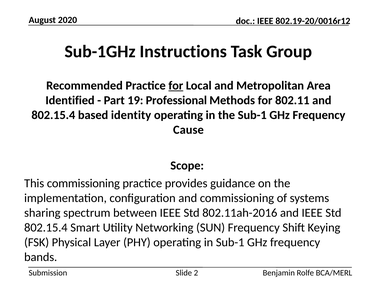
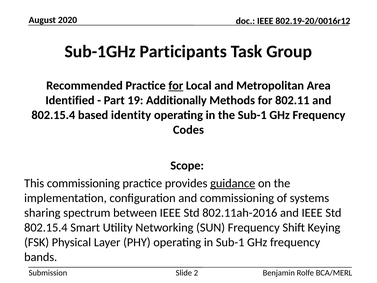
Instructions: Instructions -> Participants
Professional: Professional -> Additionally
Cause: Cause -> Codes
guidance underline: none -> present
